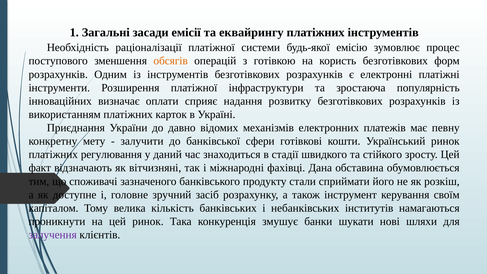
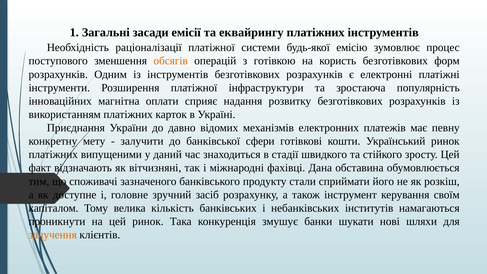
визначає: визначає -> магнітна
регулювання: регулювання -> випущеними
залучення colour: purple -> orange
